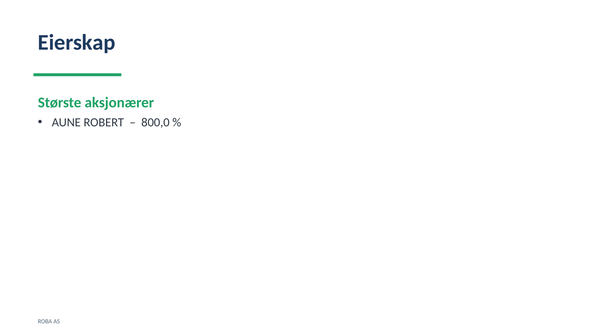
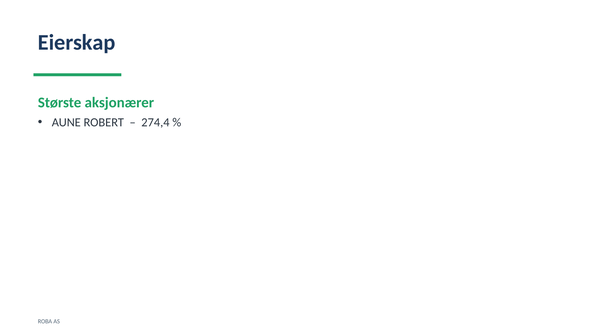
800,0: 800,0 -> 274,4
